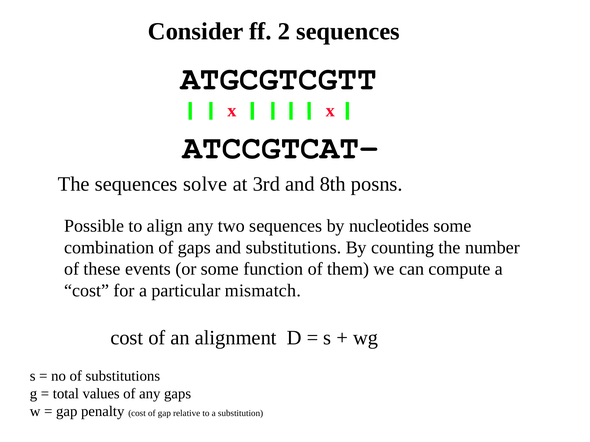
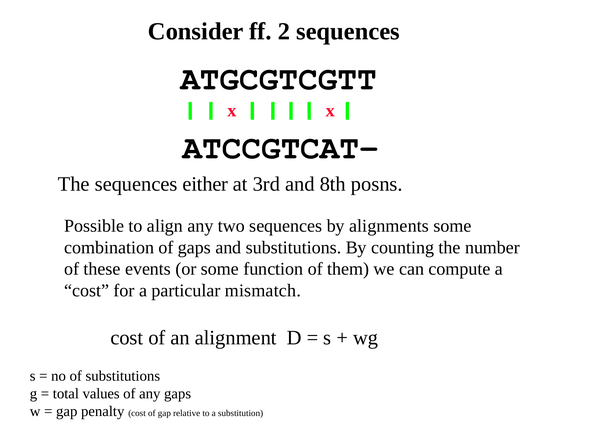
solve: solve -> either
nucleotides: nucleotides -> alignments
